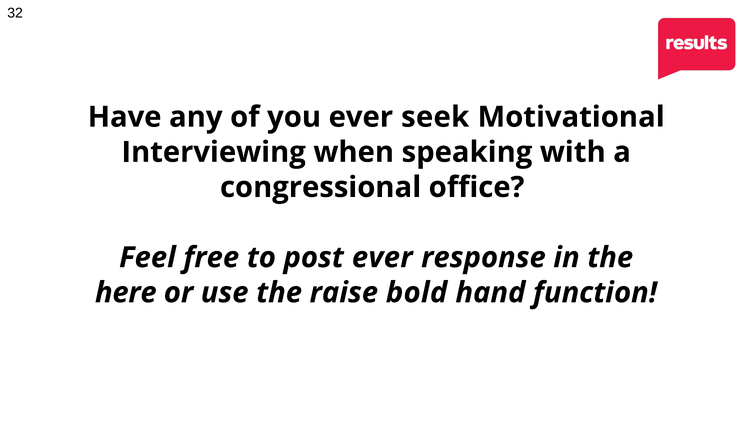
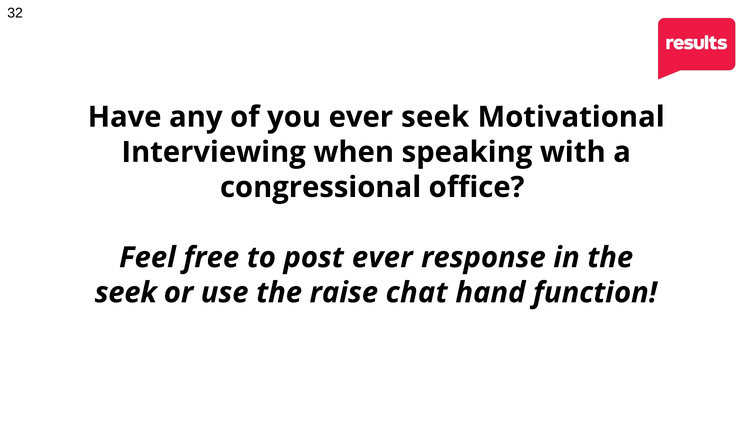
here at (126, 293): here -> seek
bold: bold -> chat
